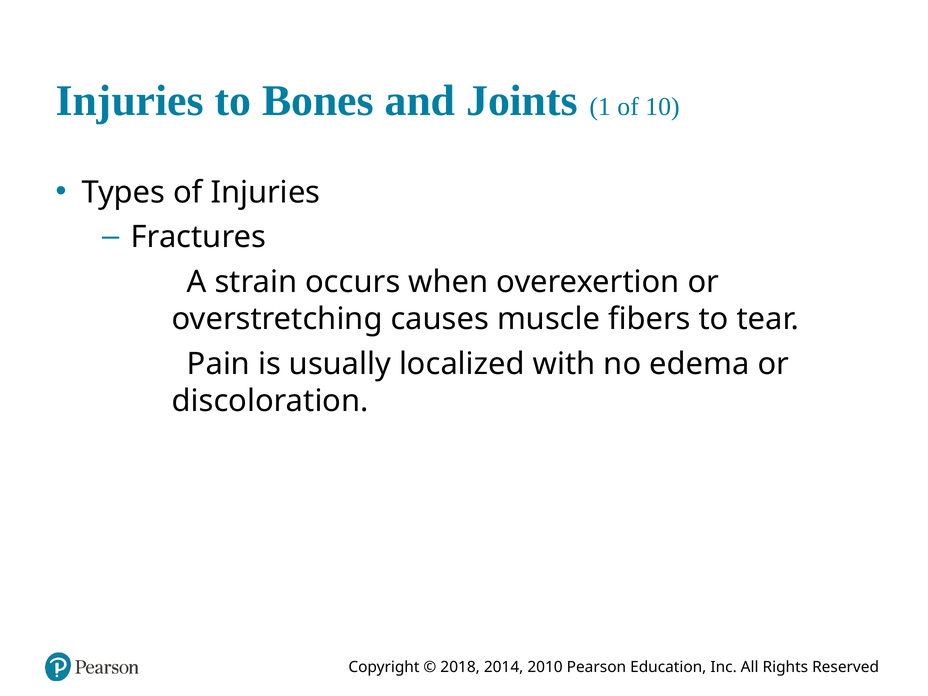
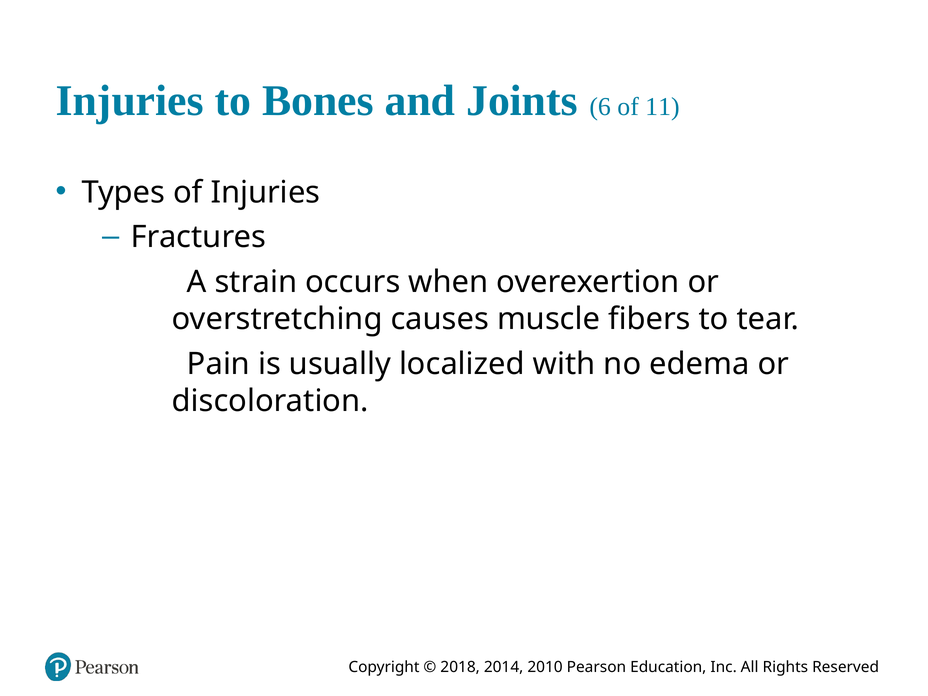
1: 1 -> 6
10: 10 -> 11
